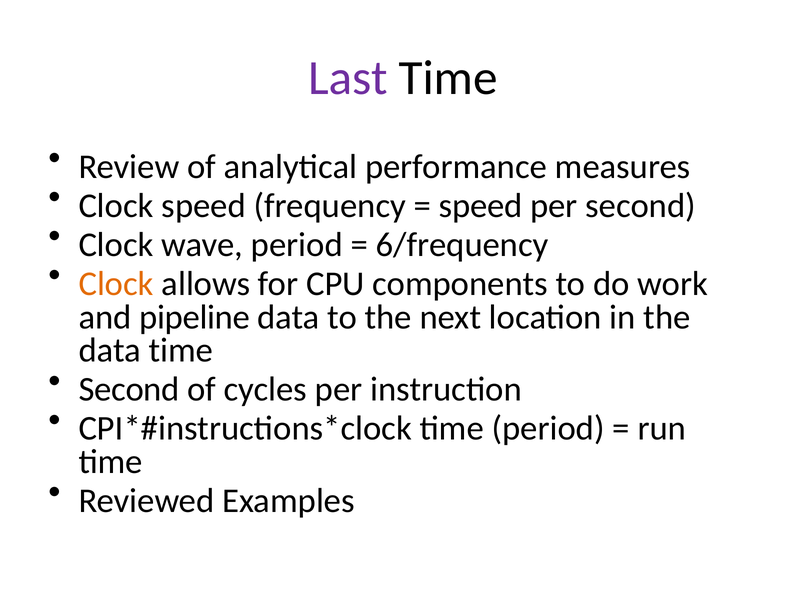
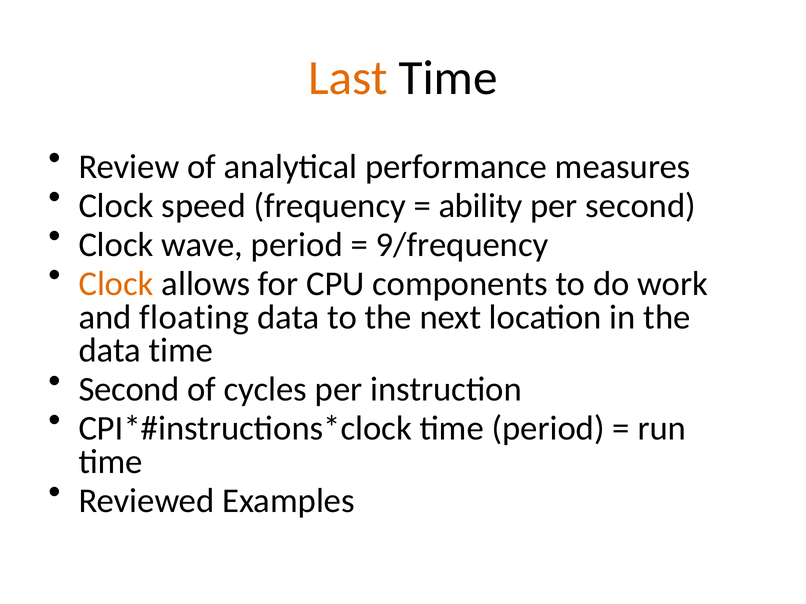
Last colour: purple -> orange
speed at (481, 206): speed -> ability
6/frequency: 6/frequency -> 9/frequency
pipeline: pipeline -> floating
